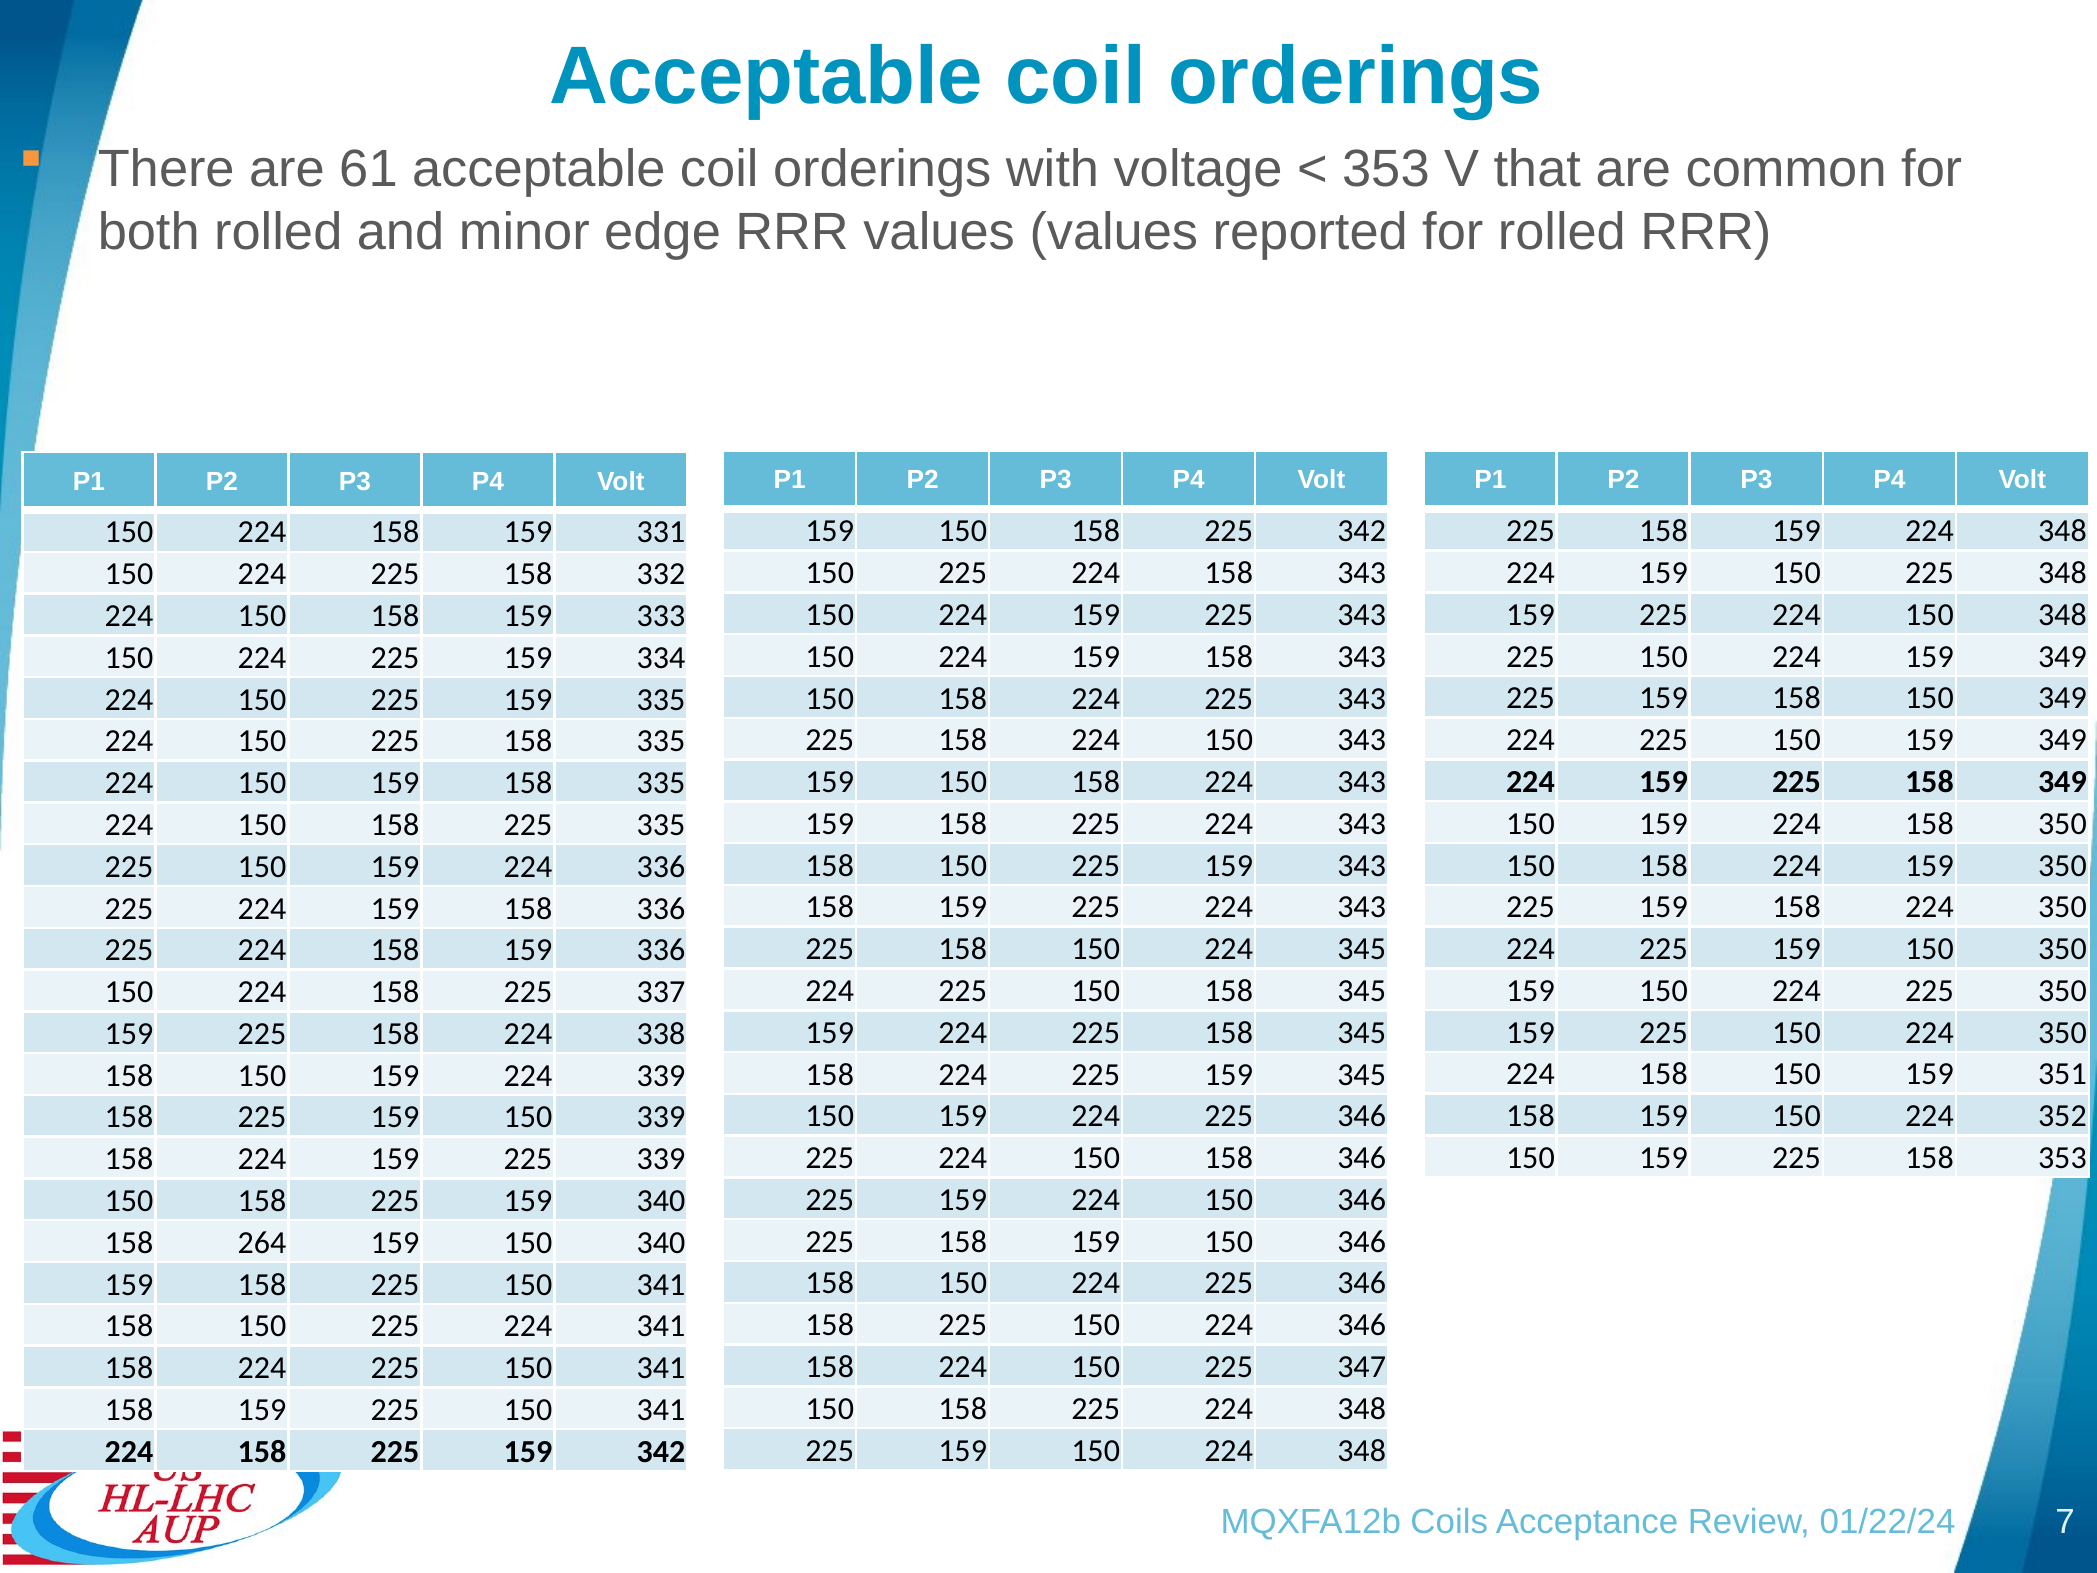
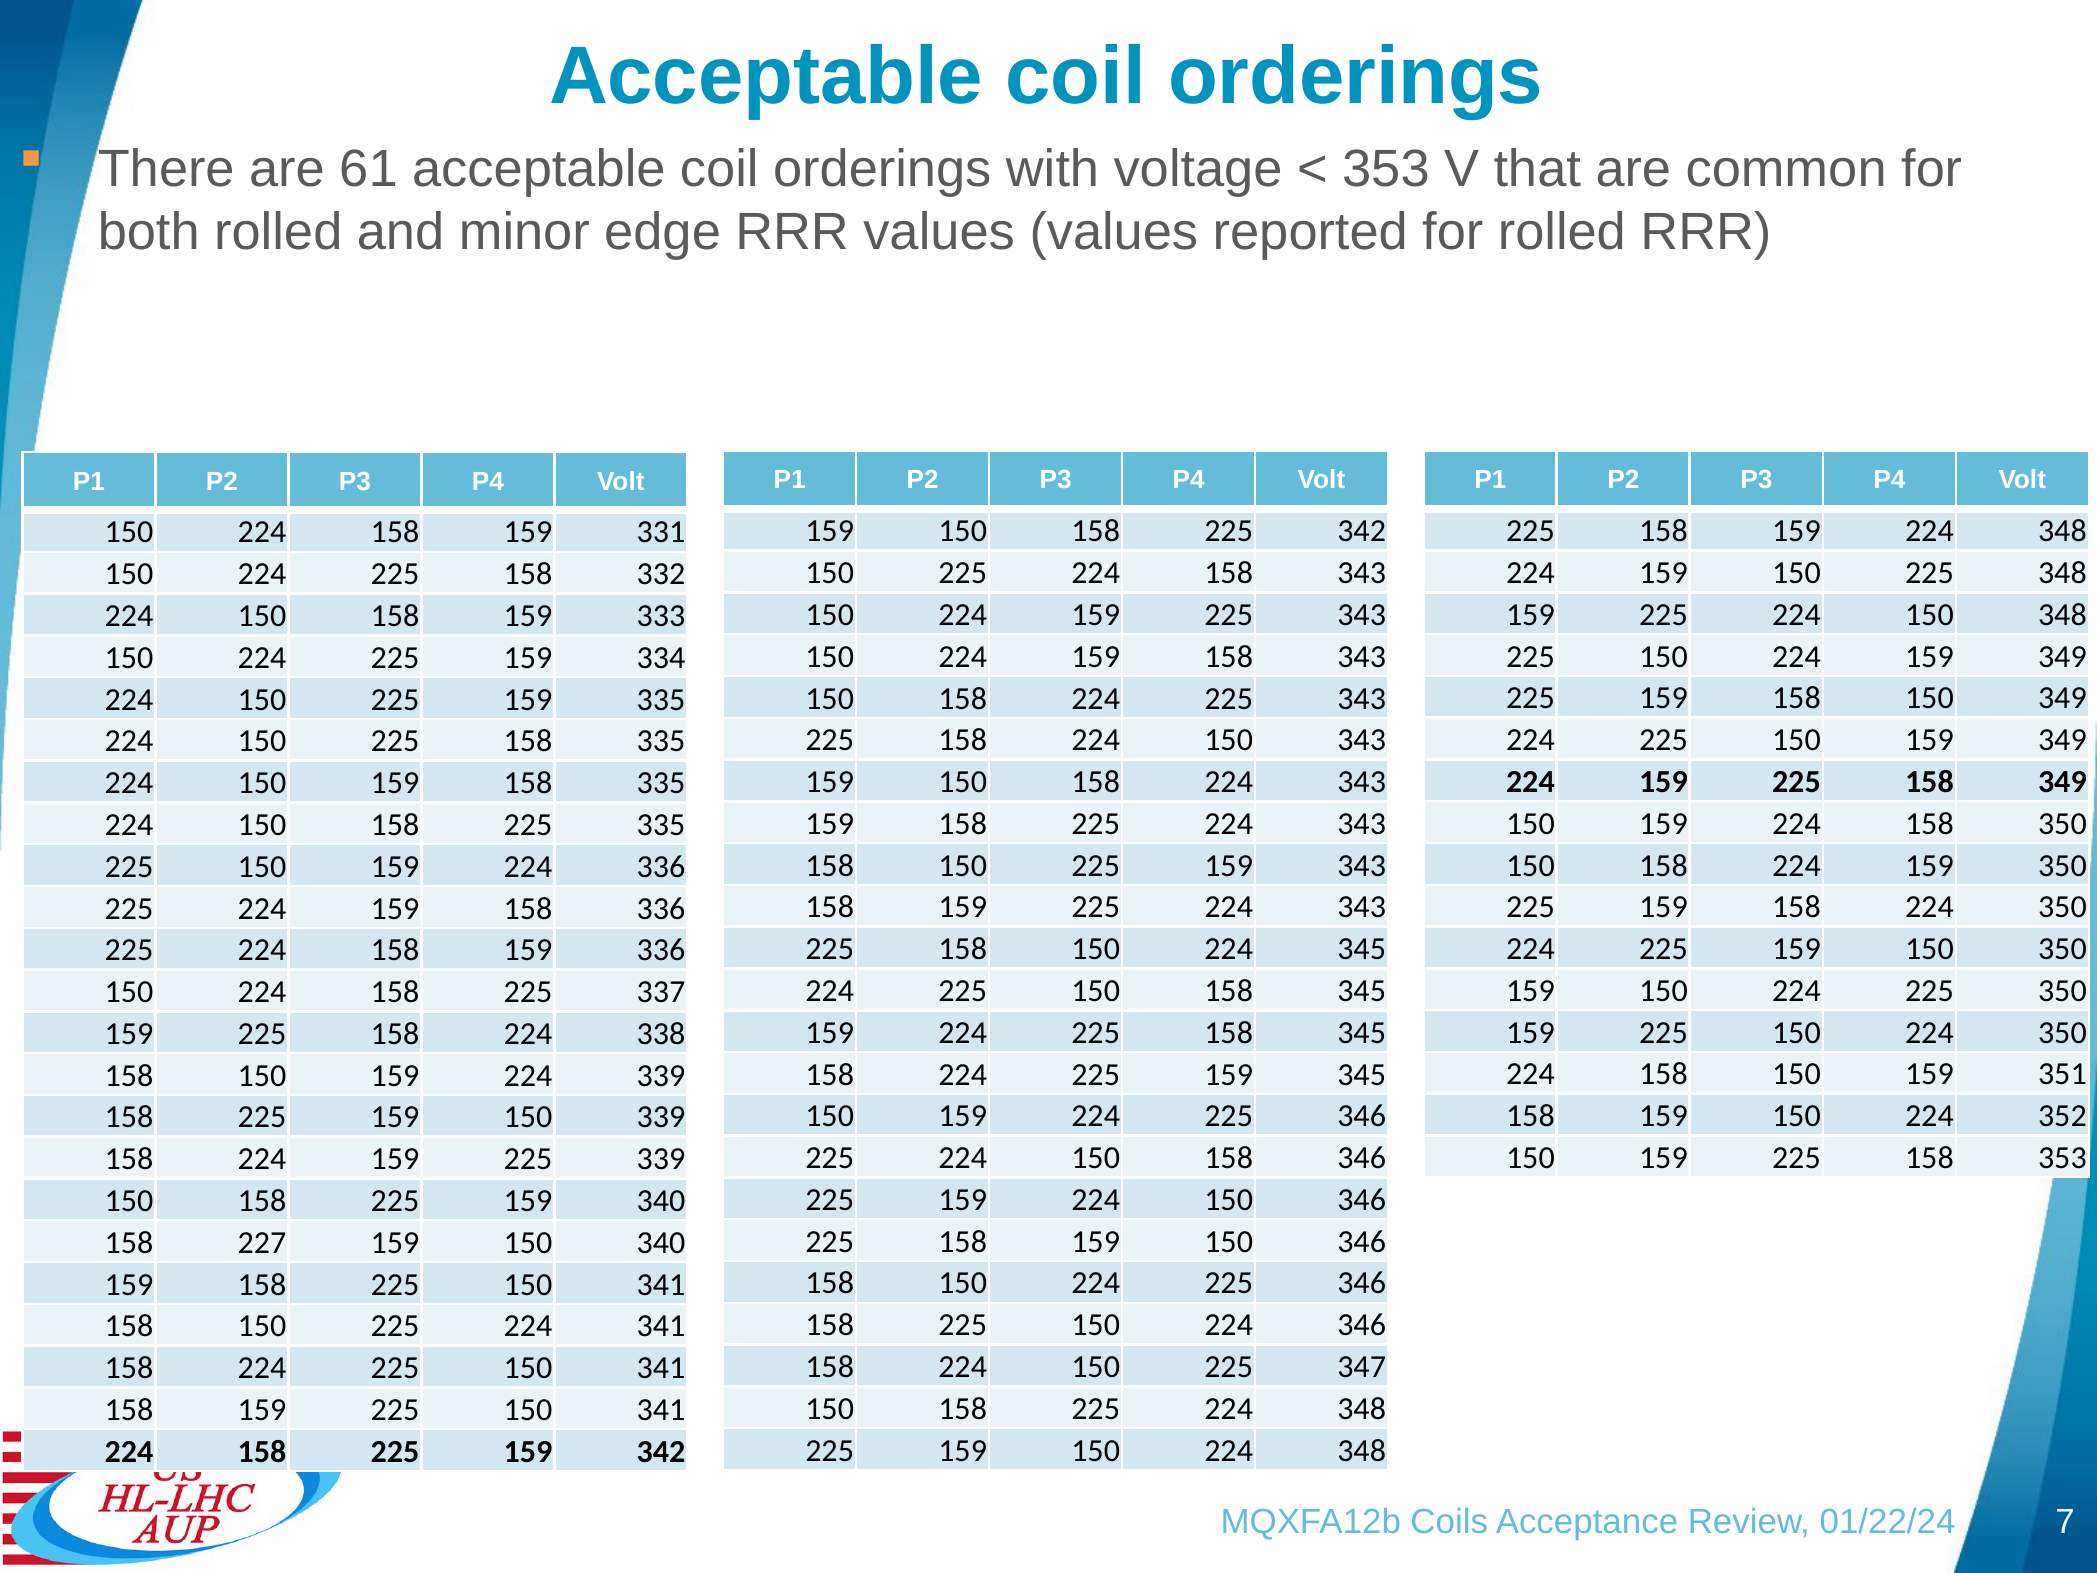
264: 264 -> 227
